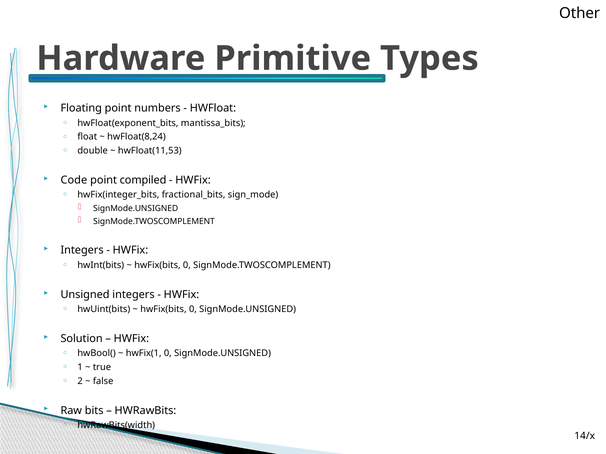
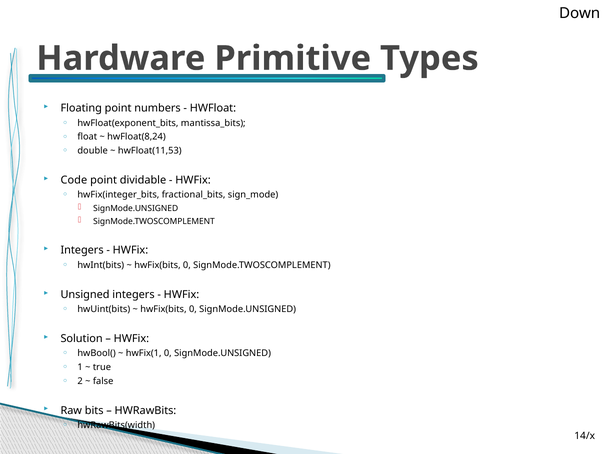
Other: Other -> Down
compiled: compiled -> dividable
